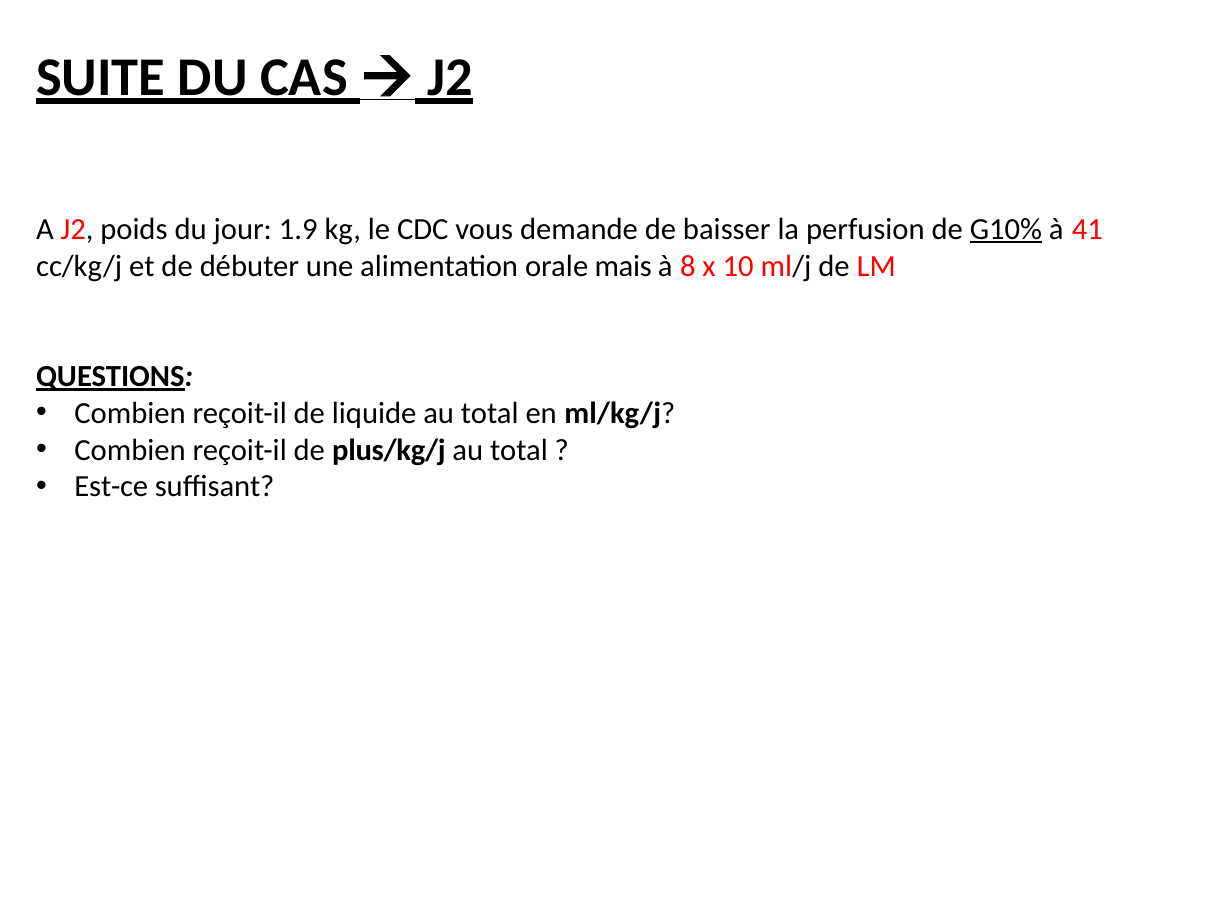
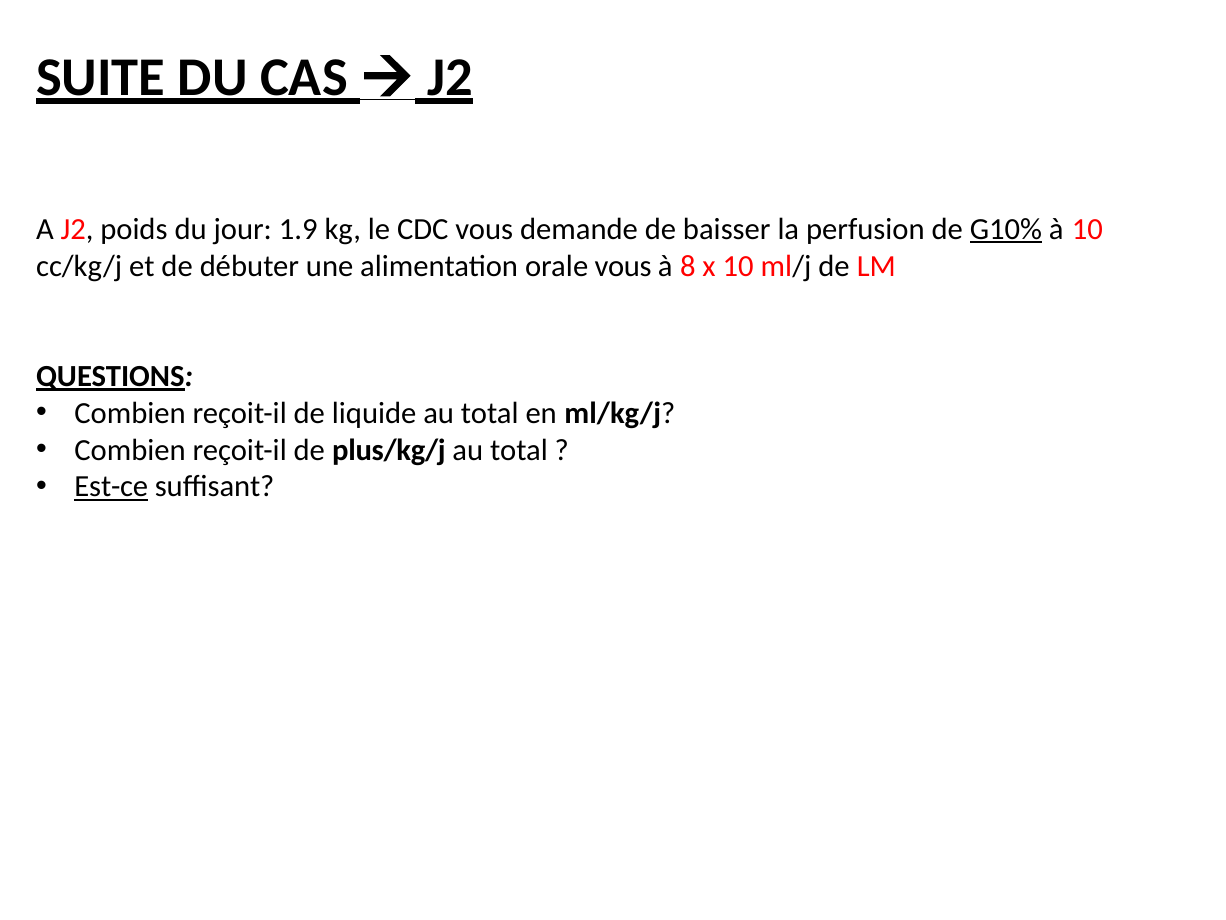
à 41: 41 -> 10
orale mais: mais -> vous
Est-ce underline: none -> present
